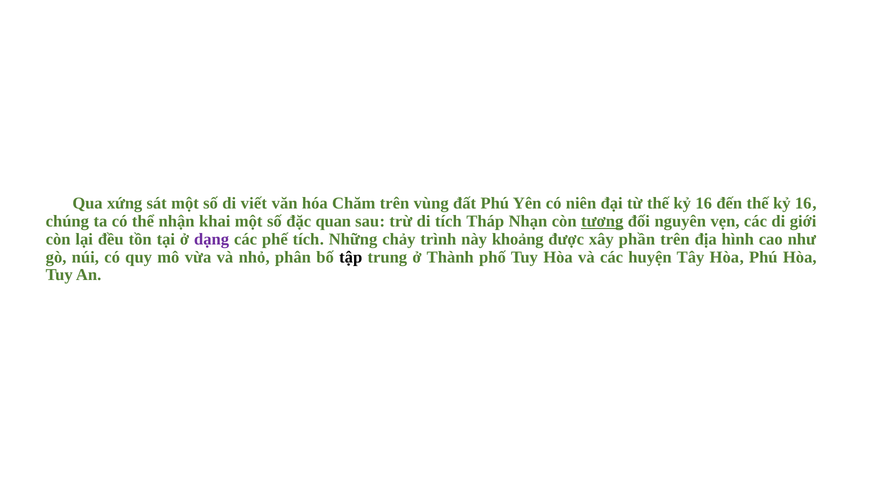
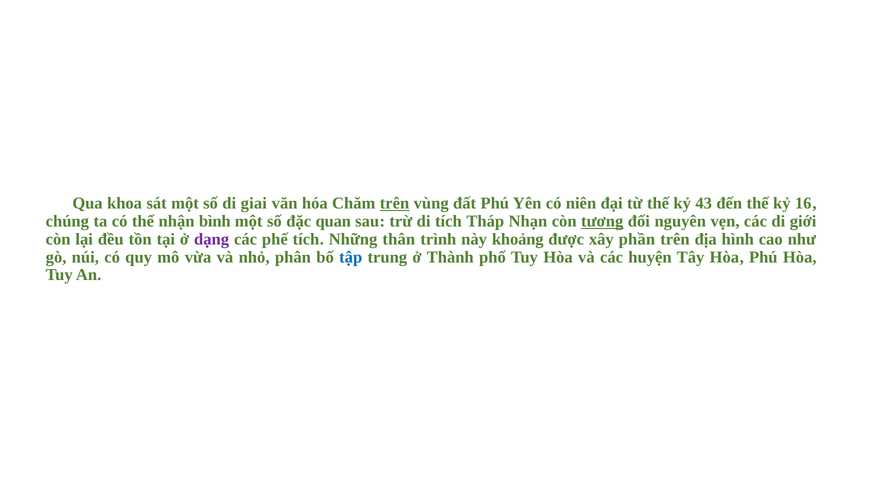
xứng: xứng -> khoa
viết: viết -> giai
trên at (395, 204) underline: none -> present
từ thế kỷ 16: 16 -> 43
khai: khai -> bình
chảy: chảy -> thân
tập colour: black -> blue
